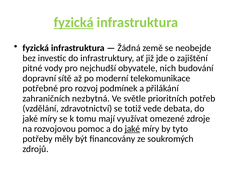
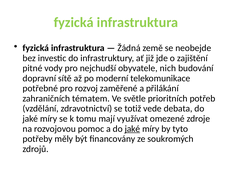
fyzická at (74, 22) underline: present -> none
podmínek: podmínek -> zaměřené
nezbytná: nezbytná -> tématem
